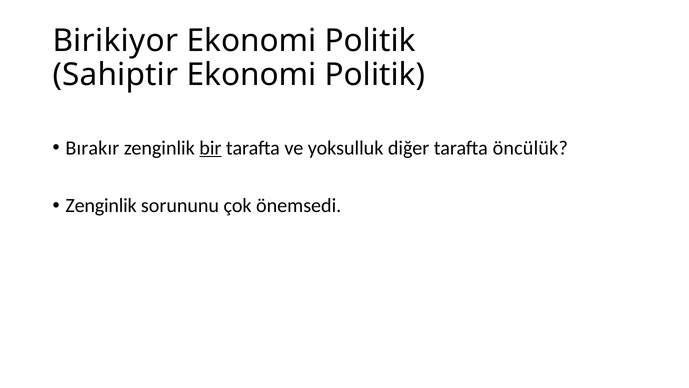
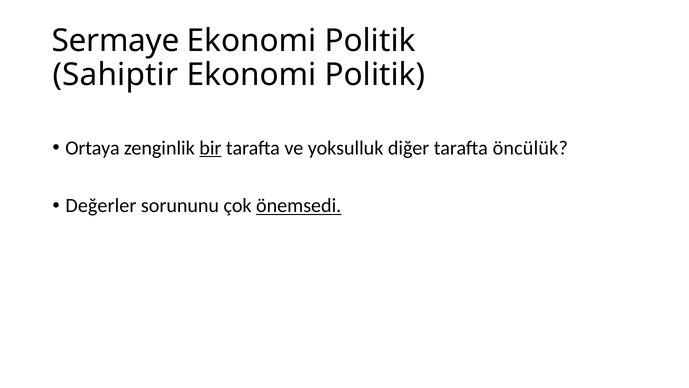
Birikiyor: Birikiyor -> Sermaye
Bırakır: Bırakır -> Ortaya
Zenginlik at (101, 206): Zenginlik -> Değerler
önemsedi underline: none -> present
